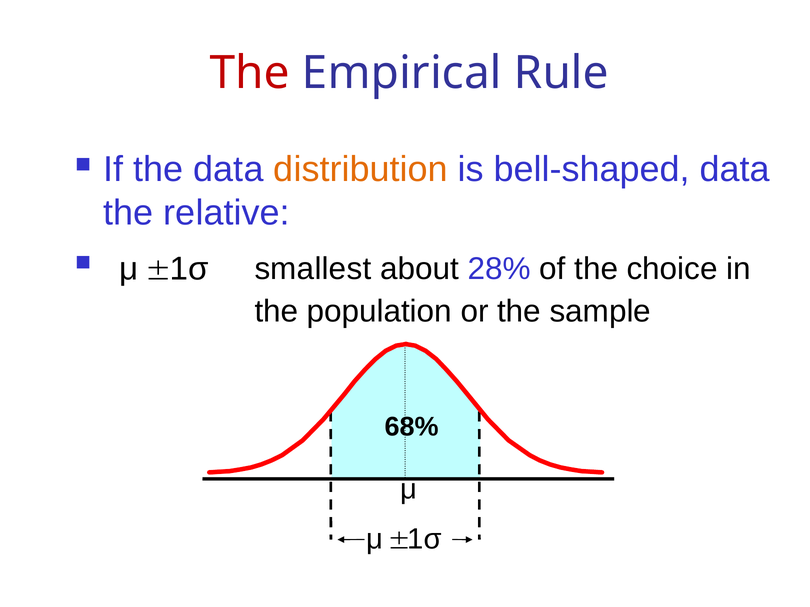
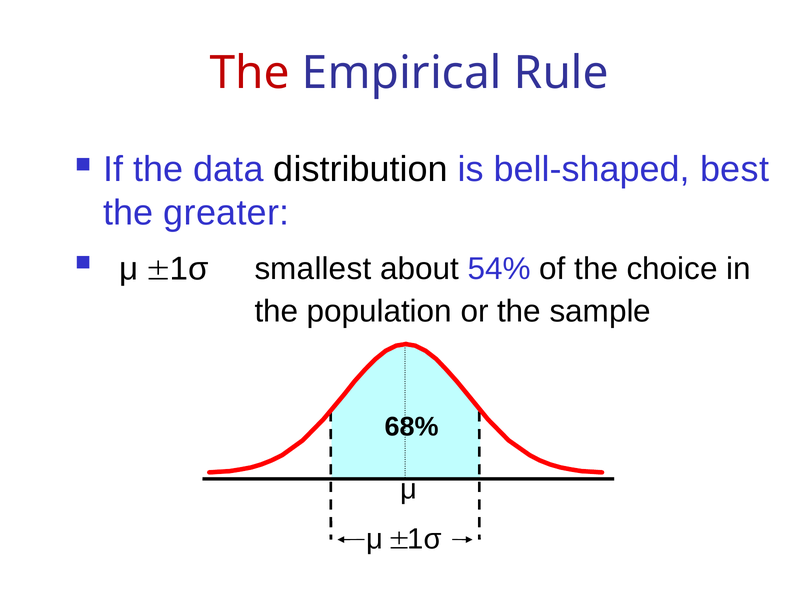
distribution colour: orange -> black
bell-shaped data: data -> best
relative: relative -> greater
28%: 28% -> 54%
